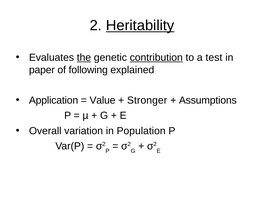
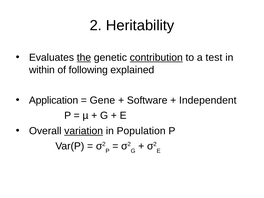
Heritability underline: present -> none
paper: paper -> within
Value: Value -> Gene
Stronger: Stronger -> Software
Assumptions: Assumptions -> Independent
variation underline: none -> present
